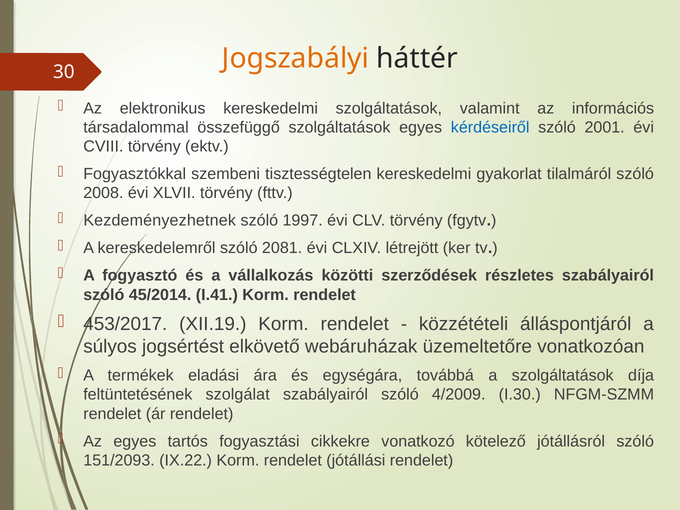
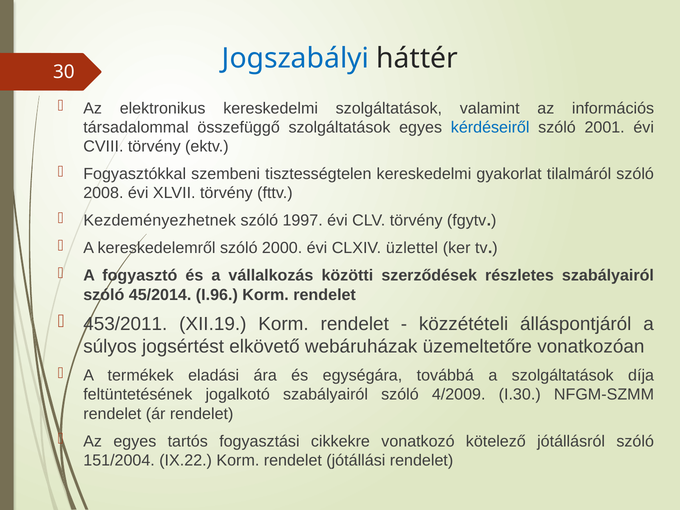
Jogszabályi colour: orange -> blue
2081: 2081 -> 2000
létrejött: létrejött -> üzlettel
I.41: I.41 -> I.96
453/2017: 453/2017 -> 453/2011
szolgálat: szolgálat -> jogalkotó
151/2093: 151/2093 -> 151/2004
